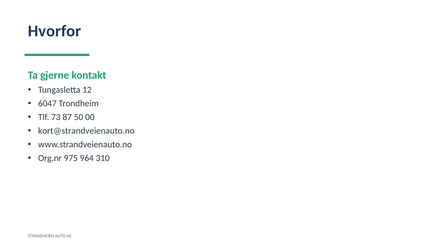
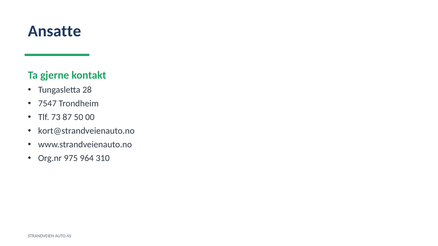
Hvorfor: Hvorfor -> Ansatte
12: 12 -> 28
6047: 6047 -> 7547
